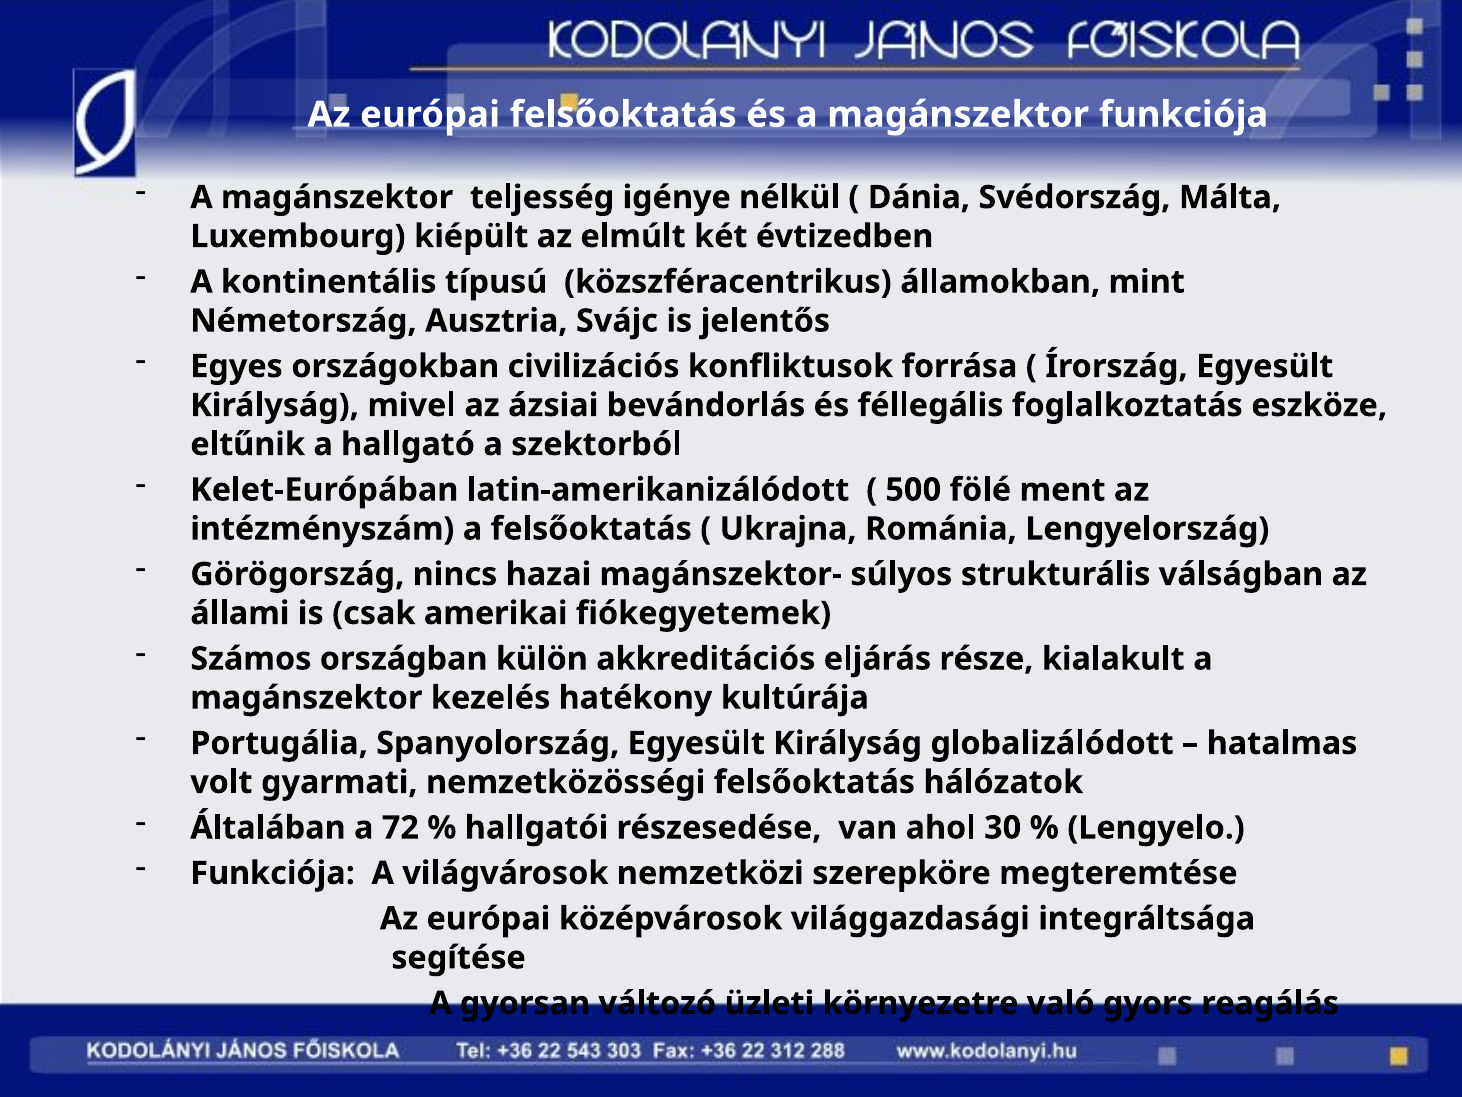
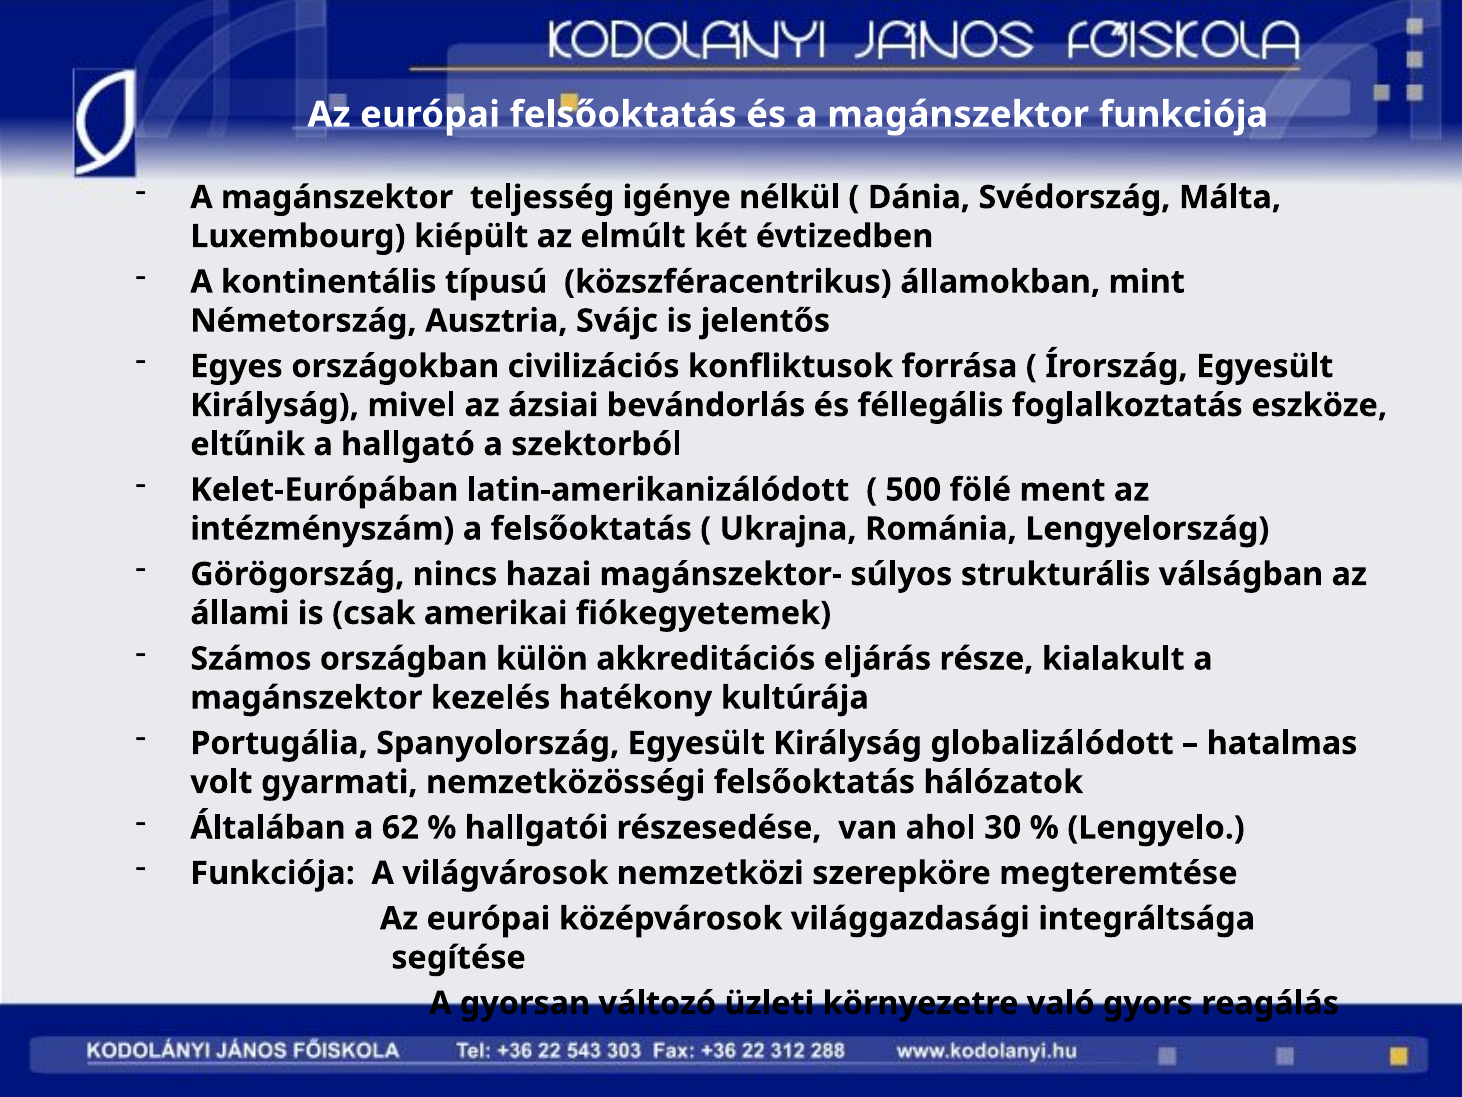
72: 72 -> 62
